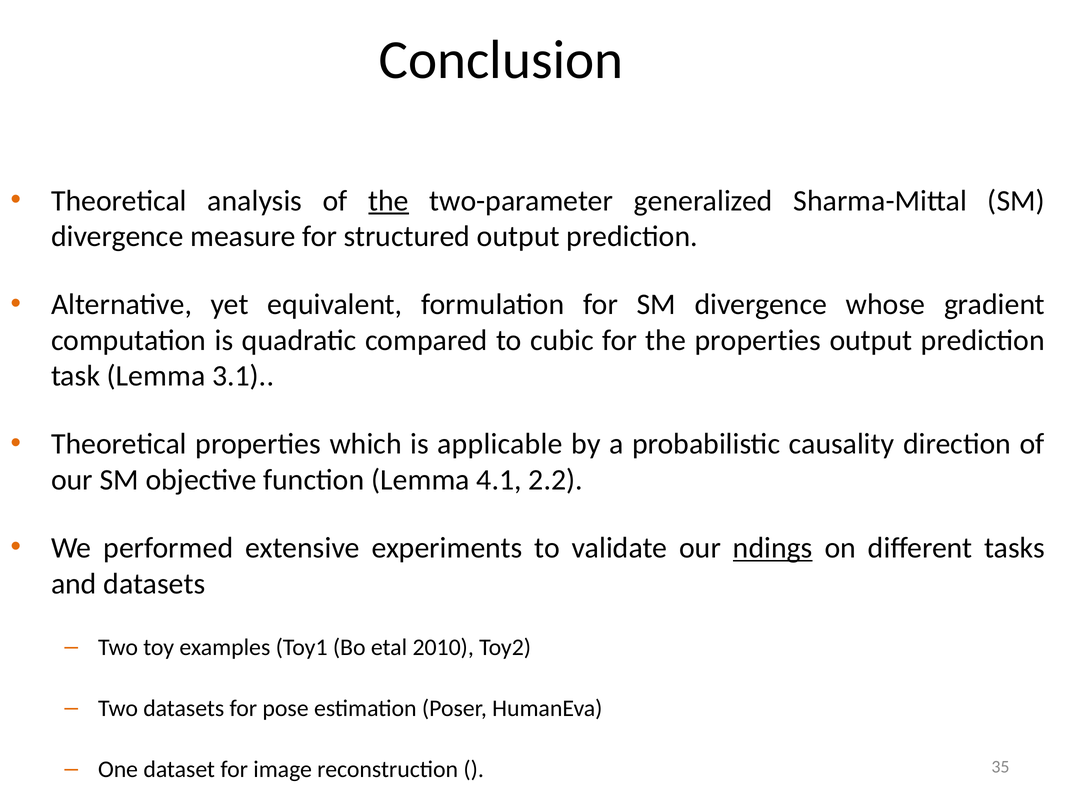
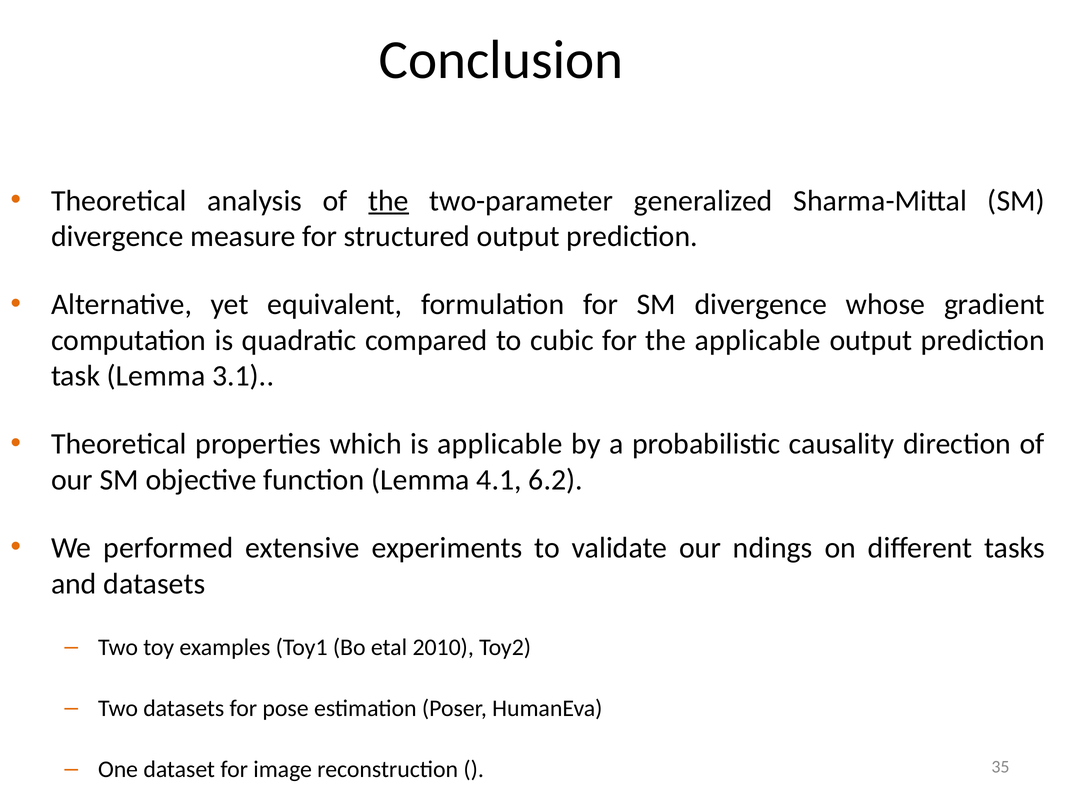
the properties: properties -> applicable
2.2: 2.2 -> 6.2
ndings underline: present -> none
